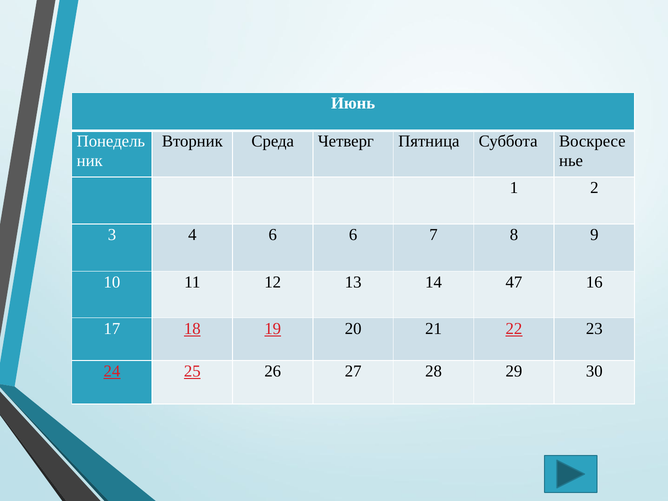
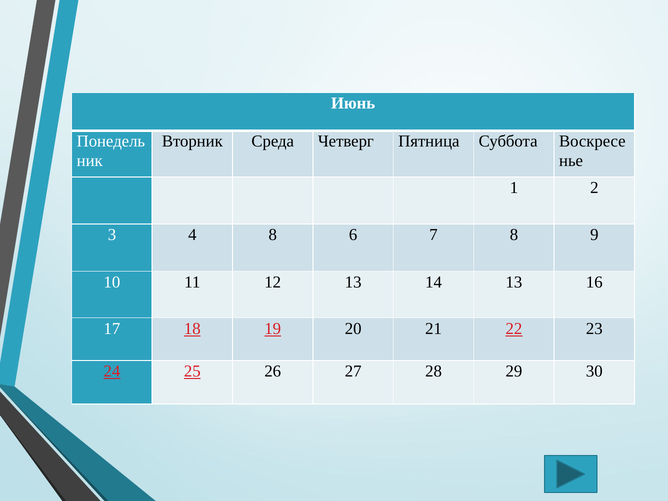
4 6: 6 -> 8
14 47: 47 -> 13
